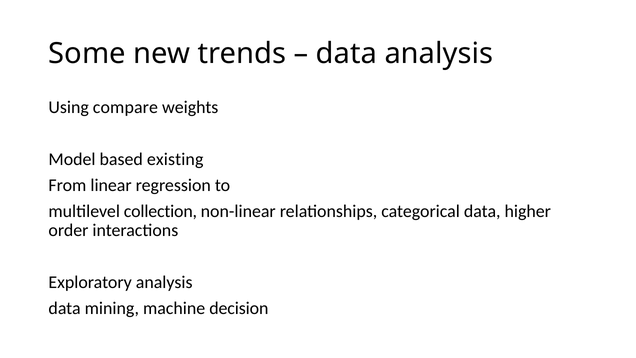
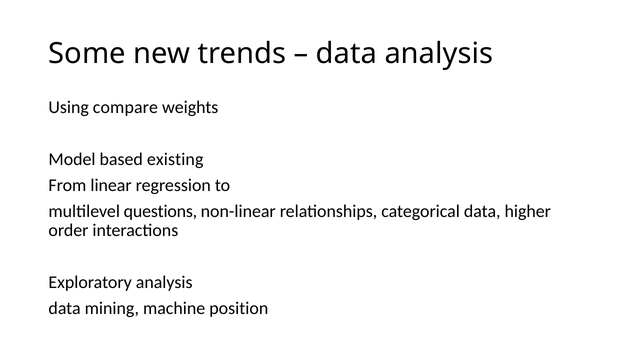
collection: collection -> questions
decision: decision -> position
